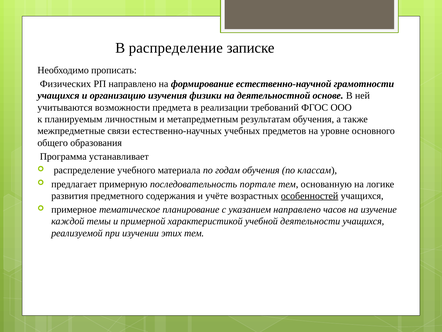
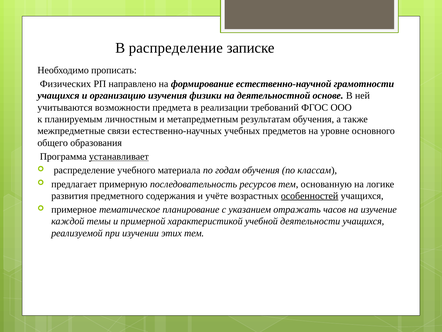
устанавливает underline: none -> present
портале: портале -> ресурсов
указанием направлено: направлено -> отражать
